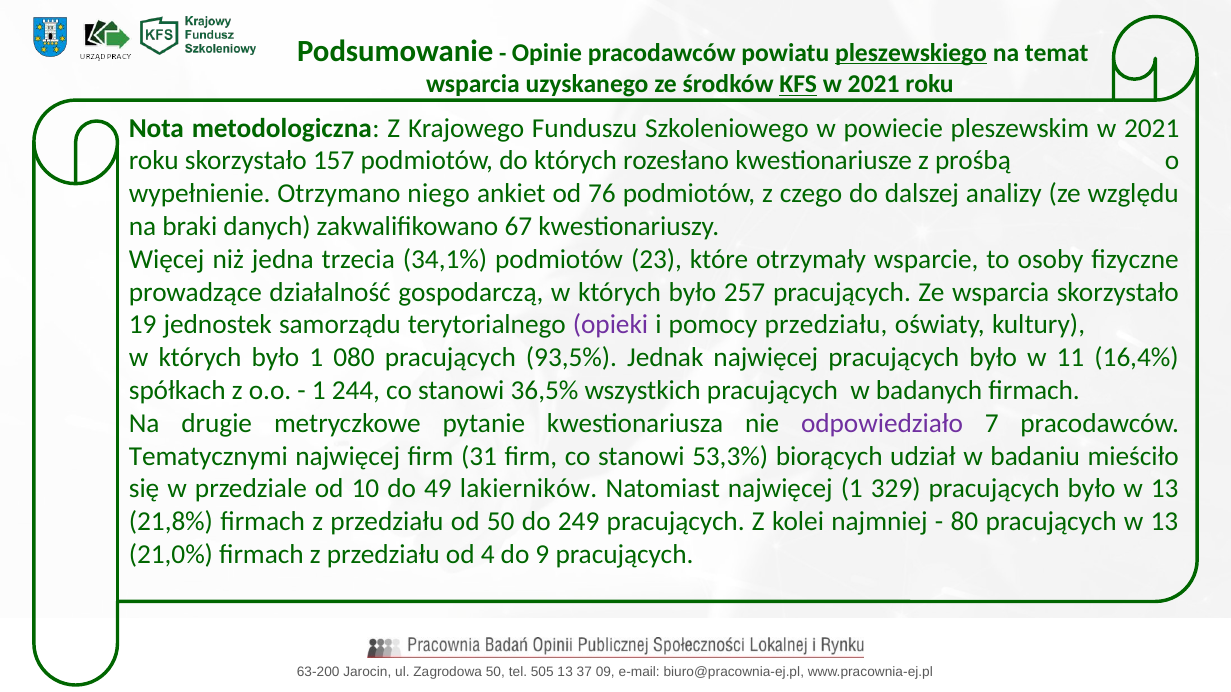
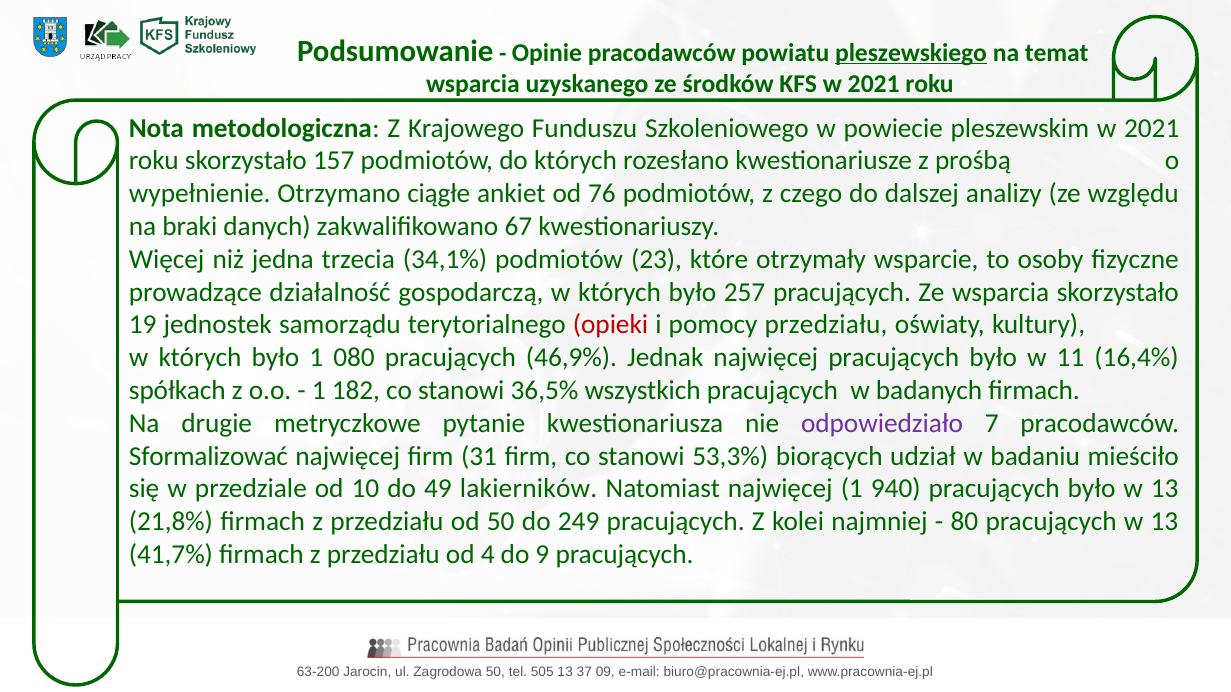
KFS underline: present -> none
niego: niego -> ciągłe
opieki colour: purple -> red
93,5%: 93,5% -> 46,9%
244: 244 -> 182
Tematycznymi: Tematycznymi -> Sformalizować
329: 329 -> 940
21,0%: 21,0% -> 41,7%
